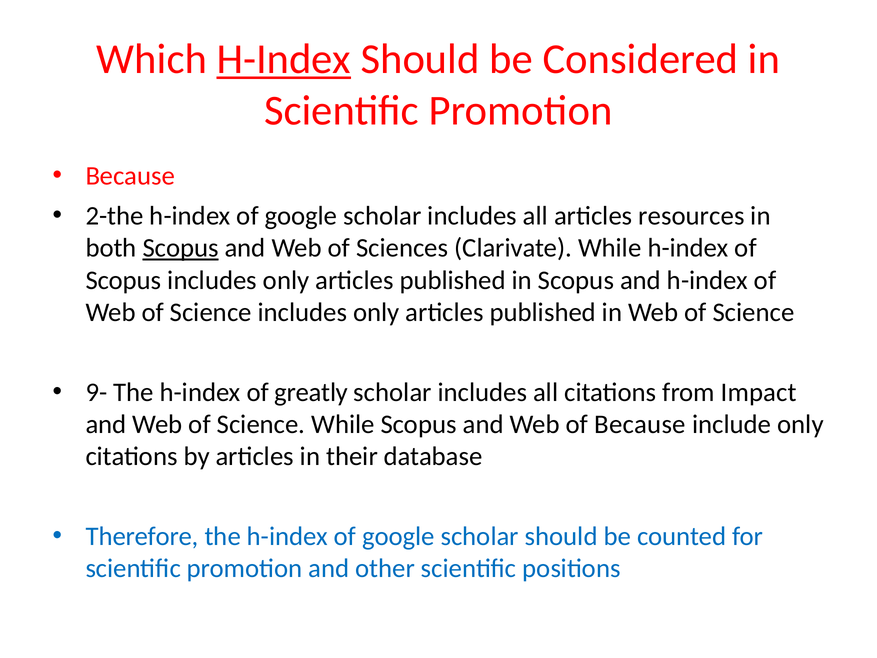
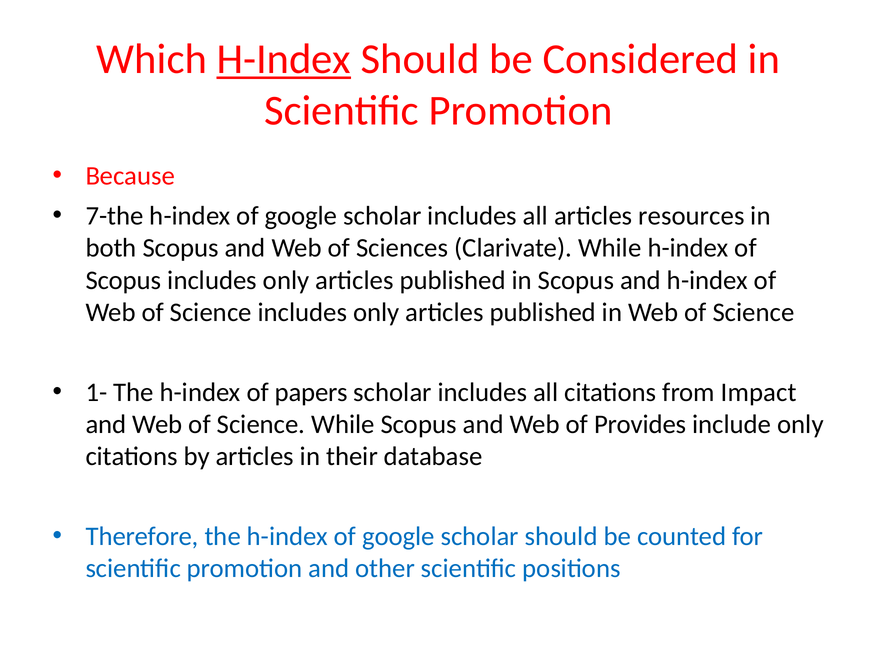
2-the: 2-the -> 7-the
Scopus at (181, 248) underline: present -> none
9-: 9- -> 1-
greatly: greatly -> papers
of Because: Because -> Provides
